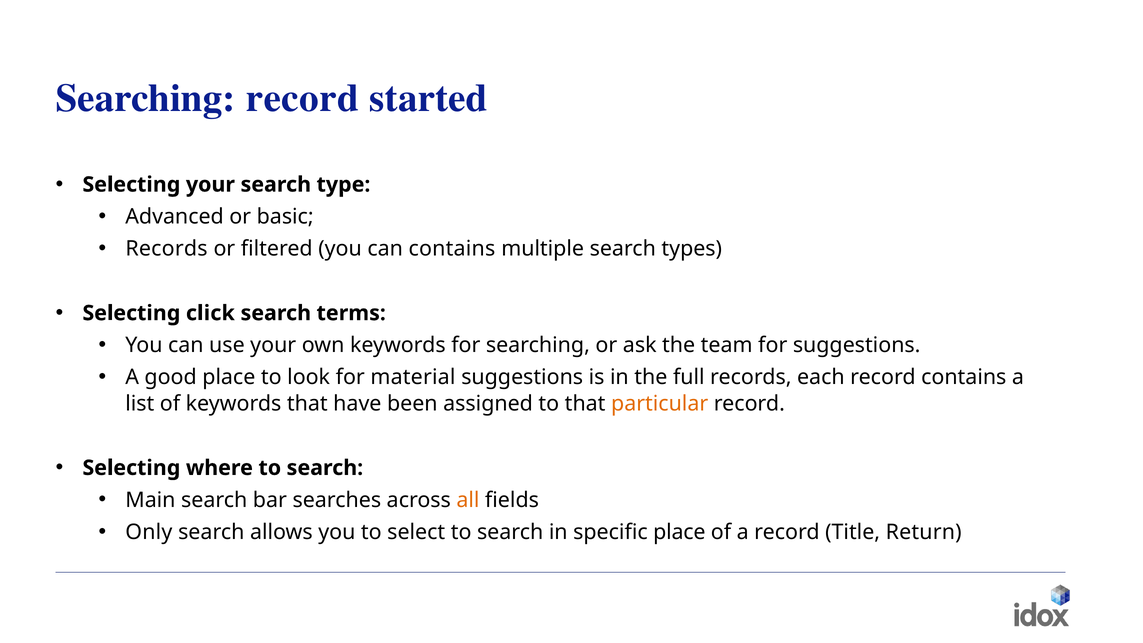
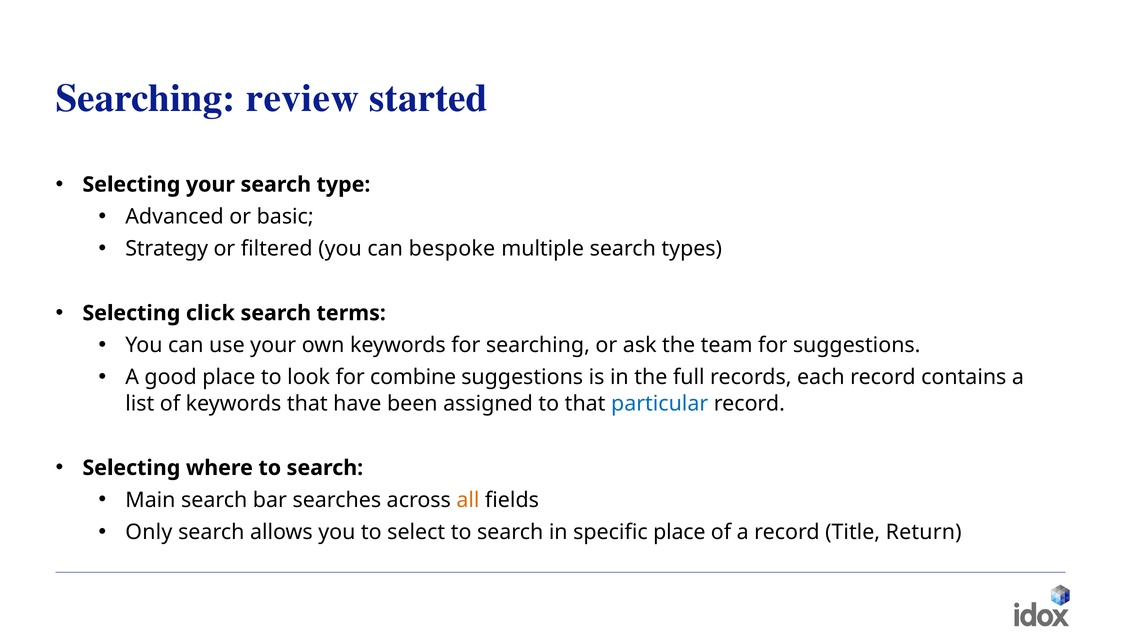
Searching record: record -> review
Records at (167, 249): Records -> Strategy
can contains: contains -> bespoke
material: material -> combine
particular colour: orange -> blue
